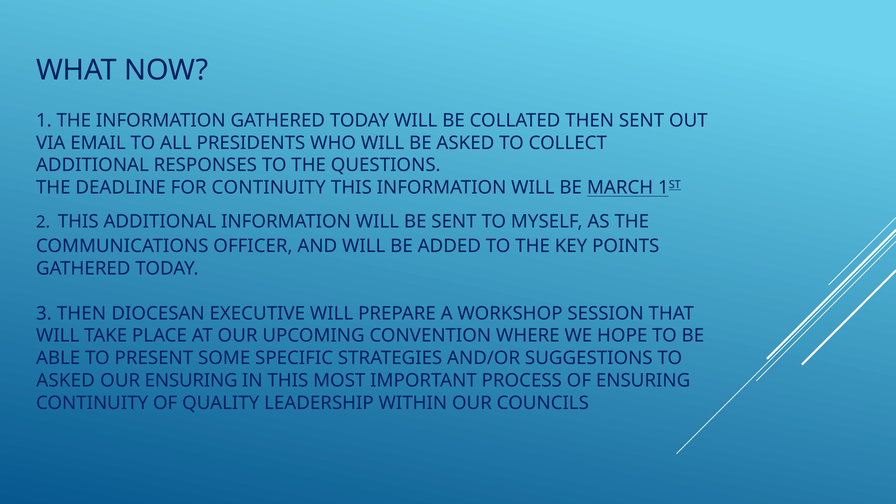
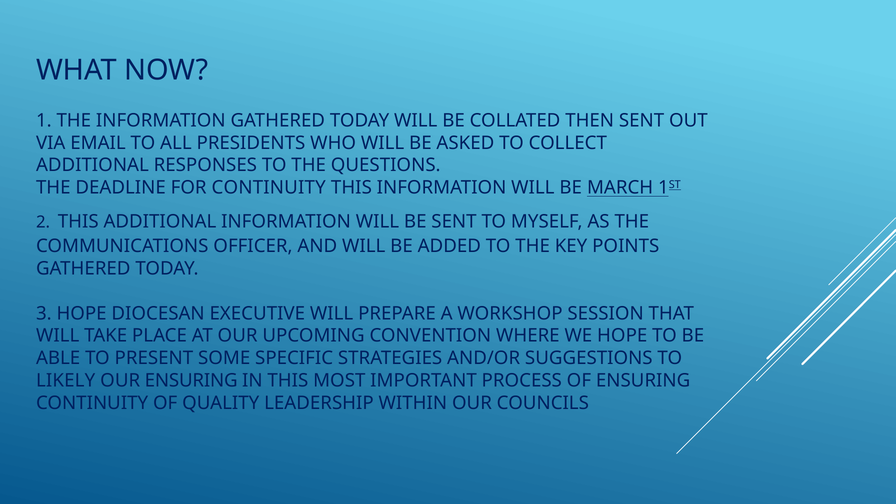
3 THEN: THEN -> HOPE
ASKED at (66, 381): ASKED -> LIKELY
